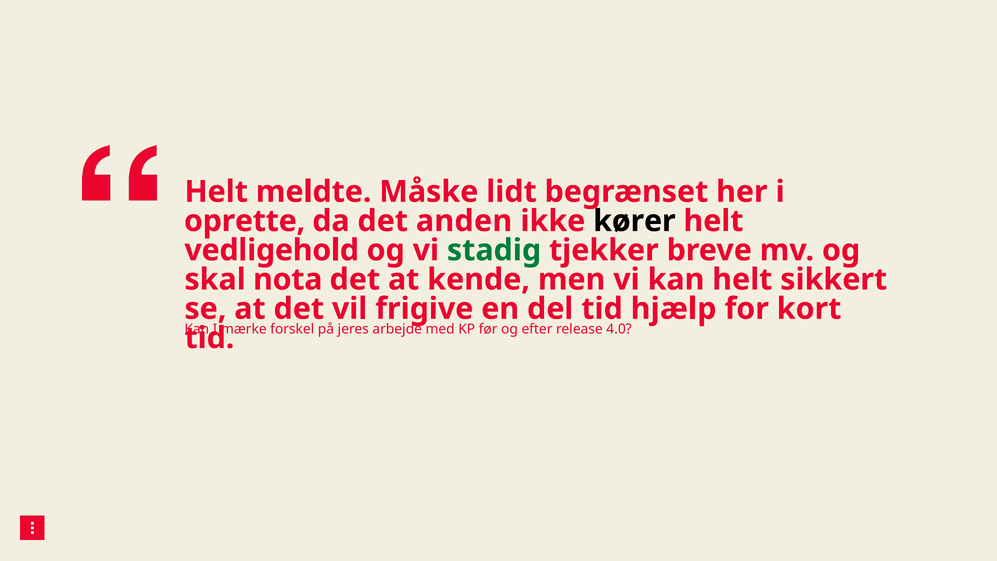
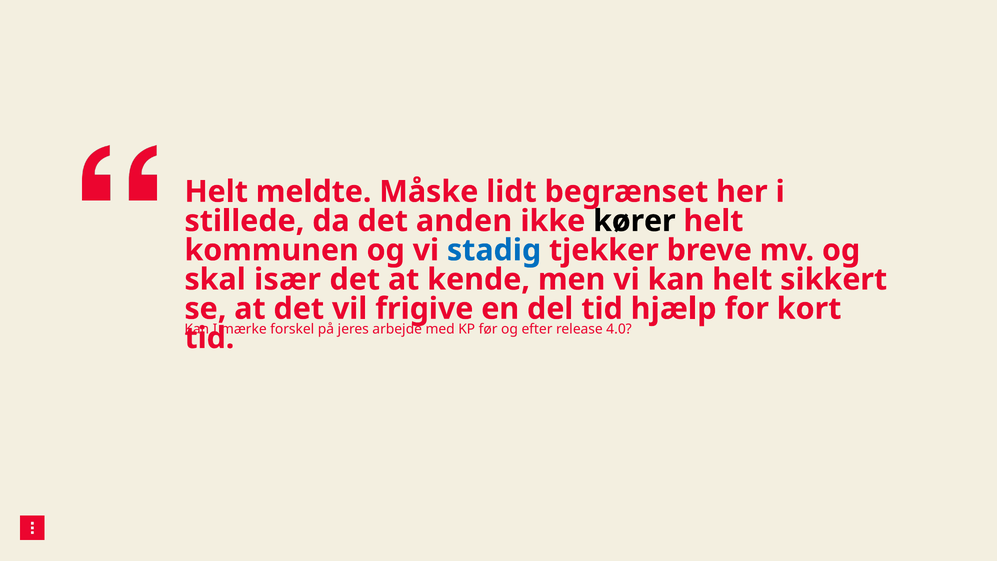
oprette: oprette -> stillede
vedligehold: vedligehold -> kommunen
stadig colour: green -> blue
nota: nota -> især
